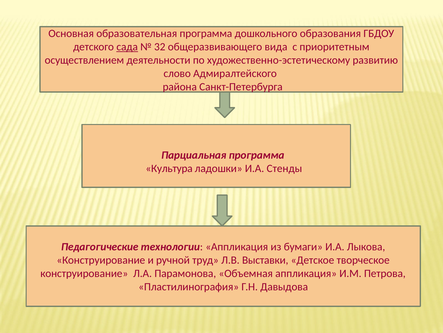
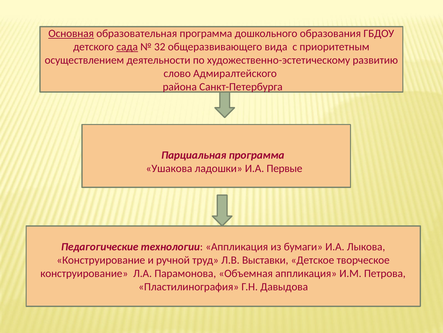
Основная underline: none -> present
Культура: Культура -> Ушакова
Стенды: Стенды -> Первые
